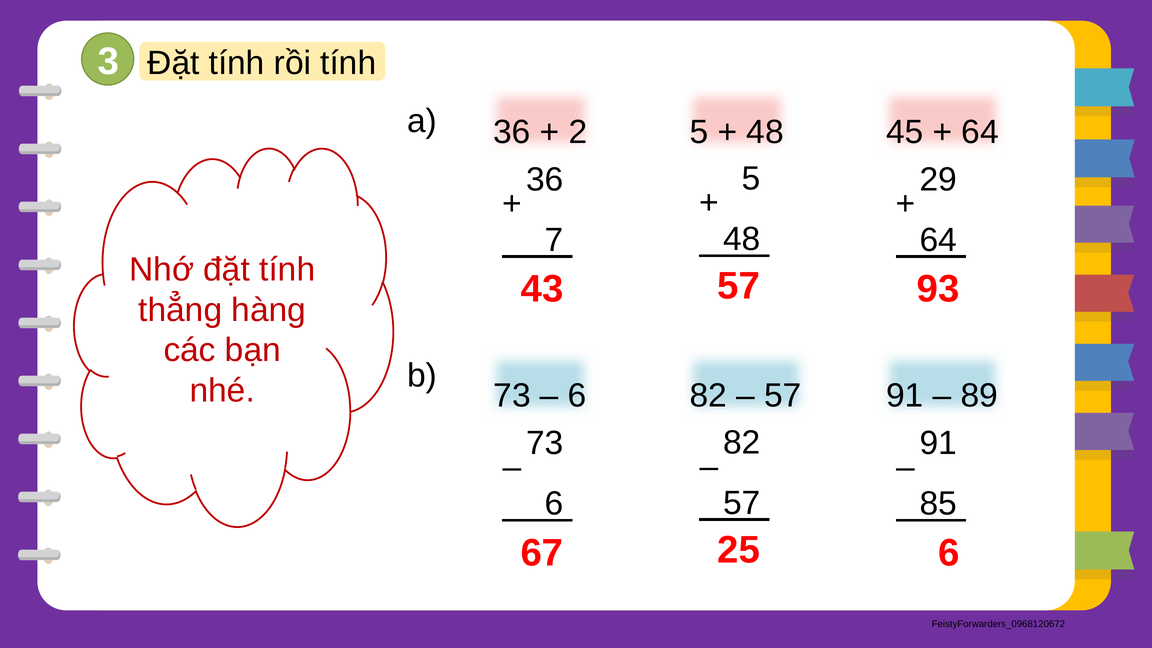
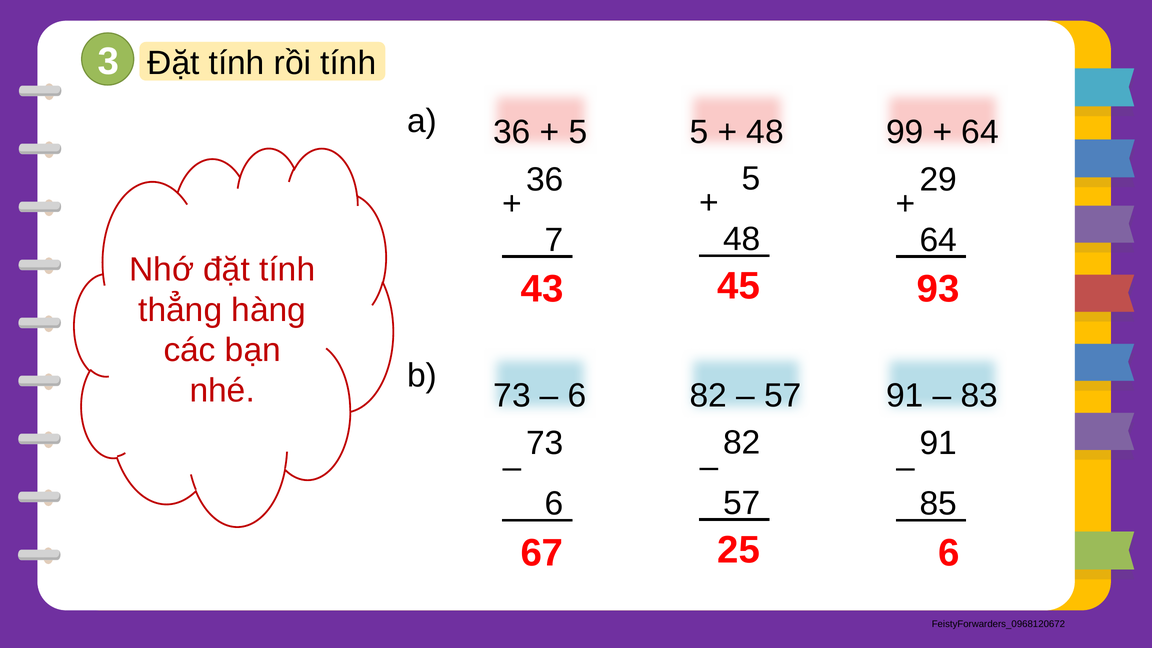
2 at (578, 132): 2 -> 5
45: 45 -> 99
43 57: 57 -> 45
89: 89 -> 83
